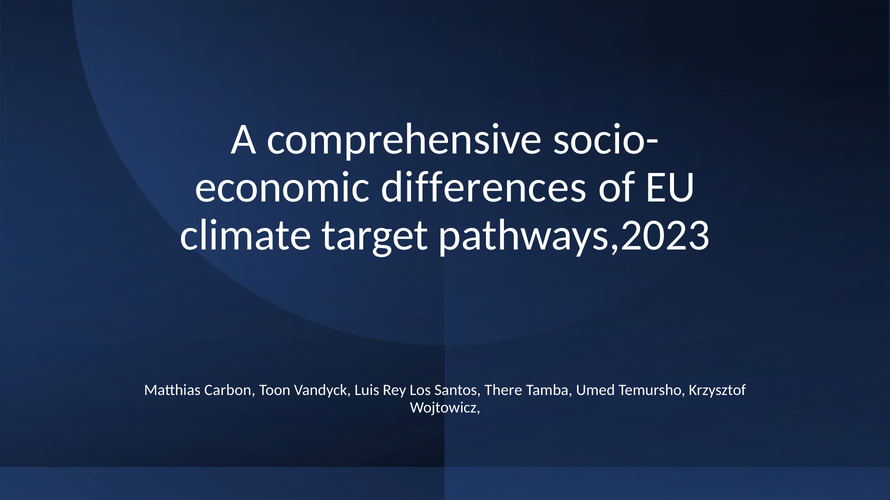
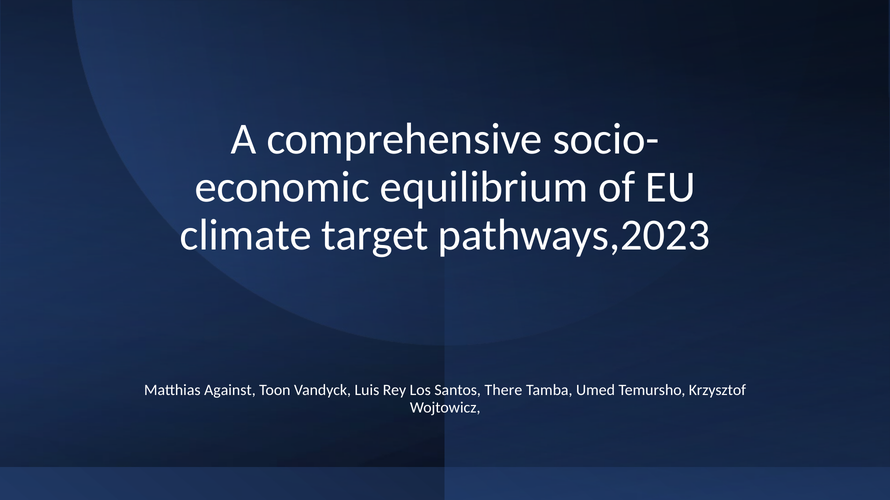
differences: differences -> equilibrium
Carbon: Carbon -> Against
